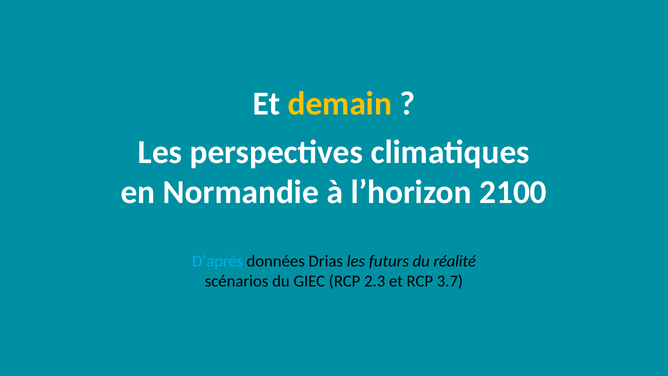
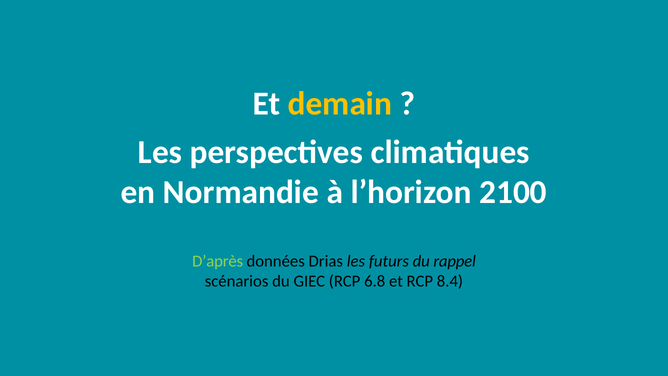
D’après colour: light blue -> light green
réalité: réalité -> rappel
2.3: 2.3 -> 6.8
3.7: 3.7 -> 8.4
